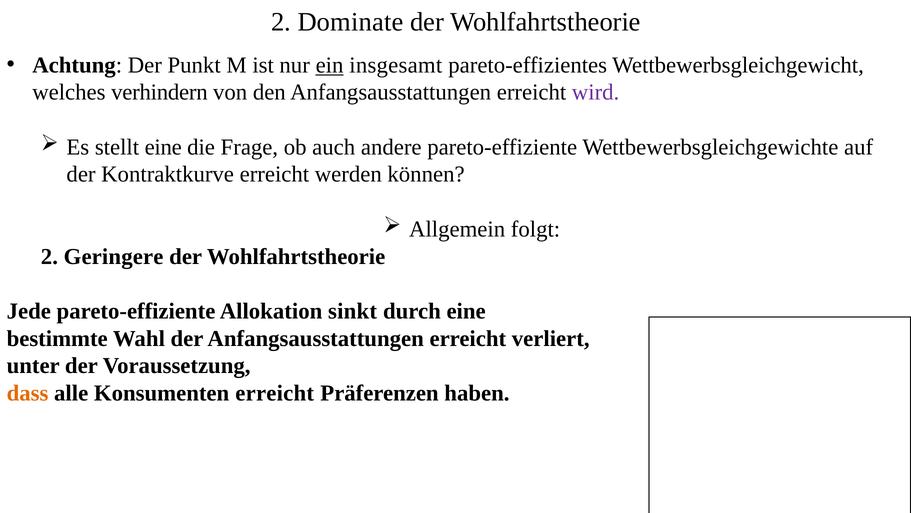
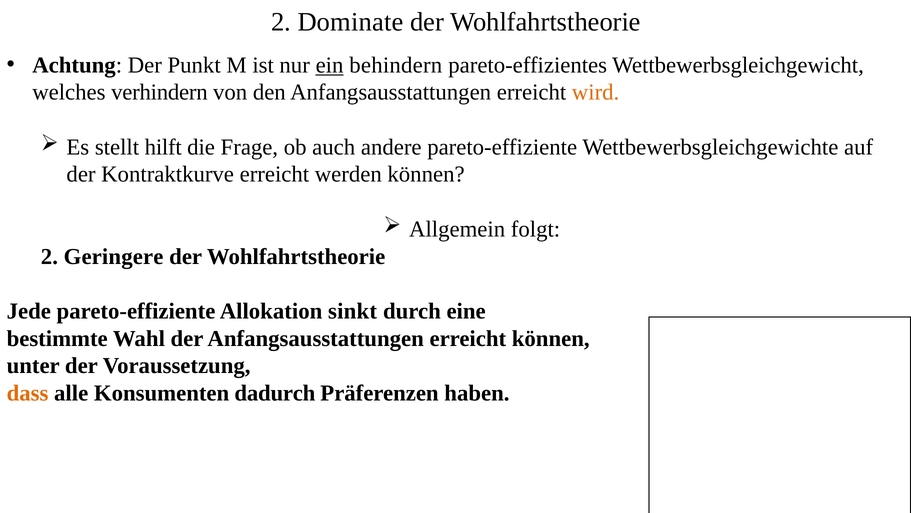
insgesamt: insgesamt -> behindern
wird colour: purple -> orange
stellt eine: eine -> hilft
erreicht verliert: verliert -> können
Konsumenten erreicht: erreicht -> dadurch
